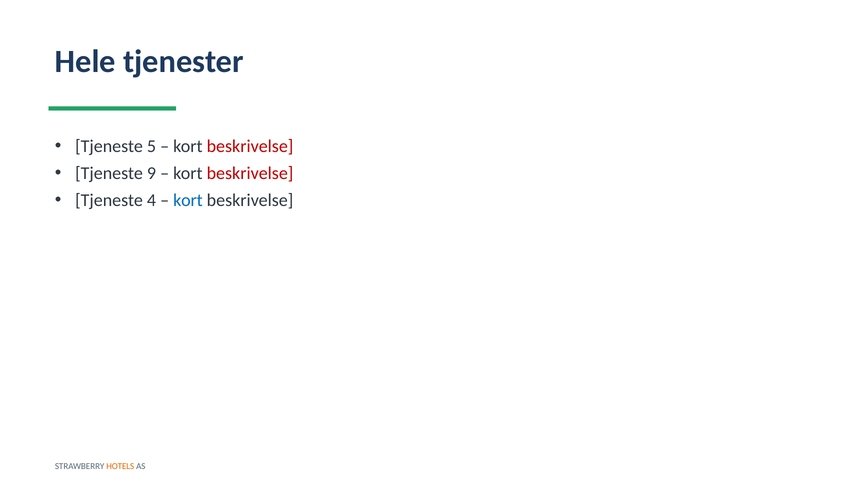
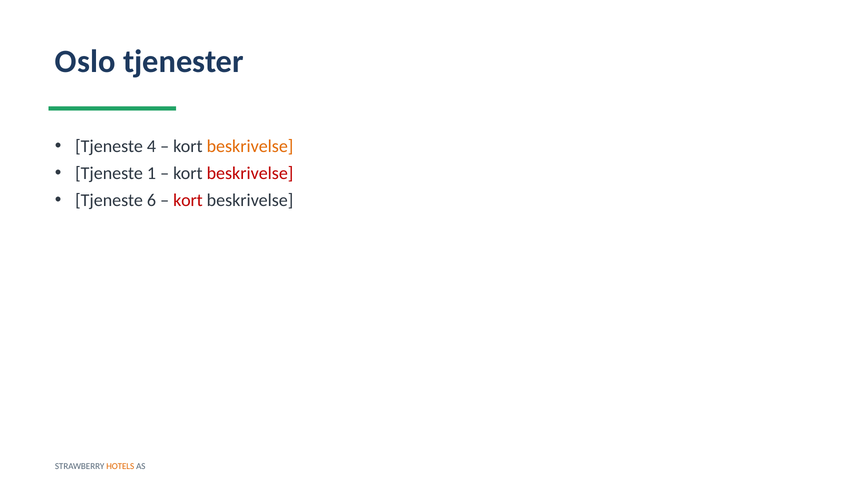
Hele: Hele -> Oslo
5: 5 -> 4
beskrivelse at (250, 146) colour: red -> orange
9: 9 -> 1
4: 4 -> 6
kort at (188, 200) colour: blue -> red
